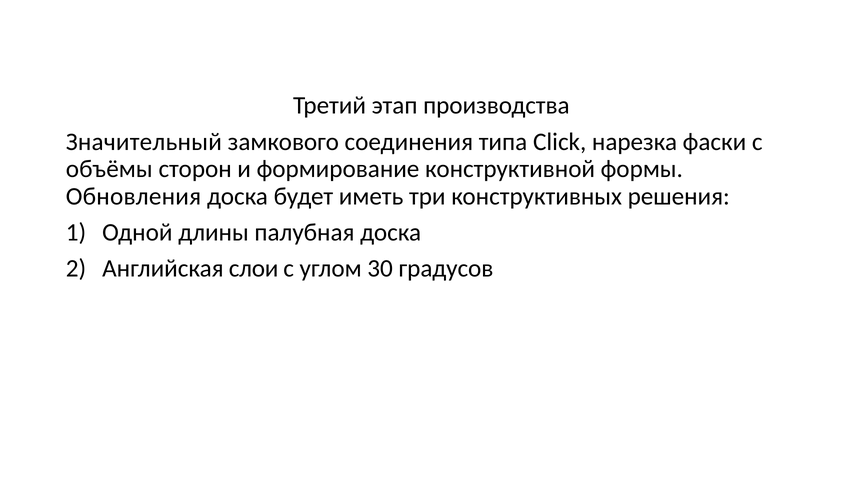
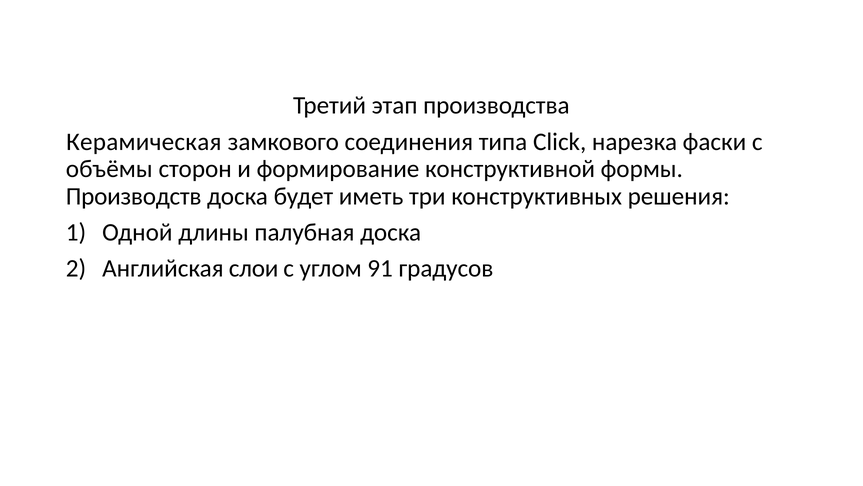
Значительный: Значительный -> Керамическая
Обновления: Обновления -> Производств
30: 30 -> 91
